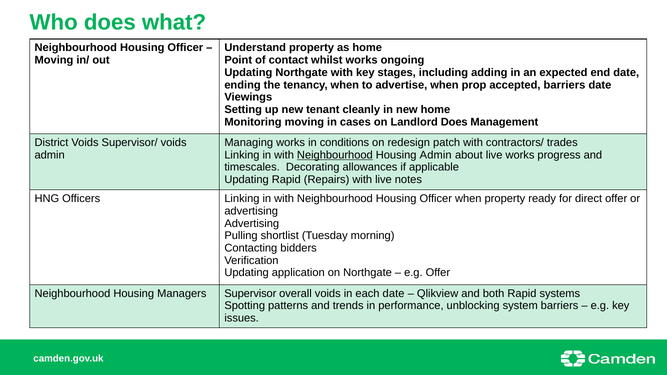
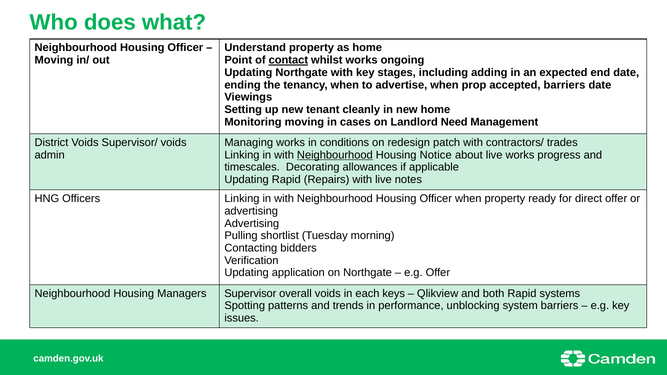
contact underline: none -> present
Landlord Does: Does -> Need
Housing Admin: Admin -> Notice
each date: date -> keys
